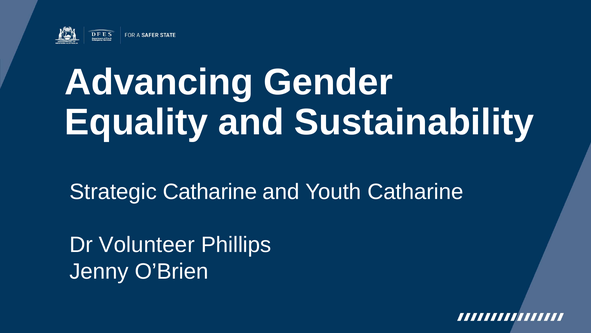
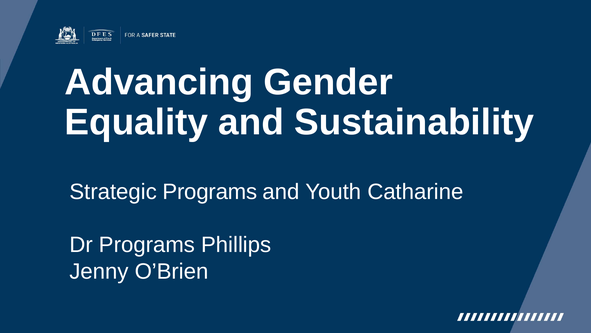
Strategic Catharine: Catharine -> Programs
Dr Volunteer: Volunteer -> Programs
